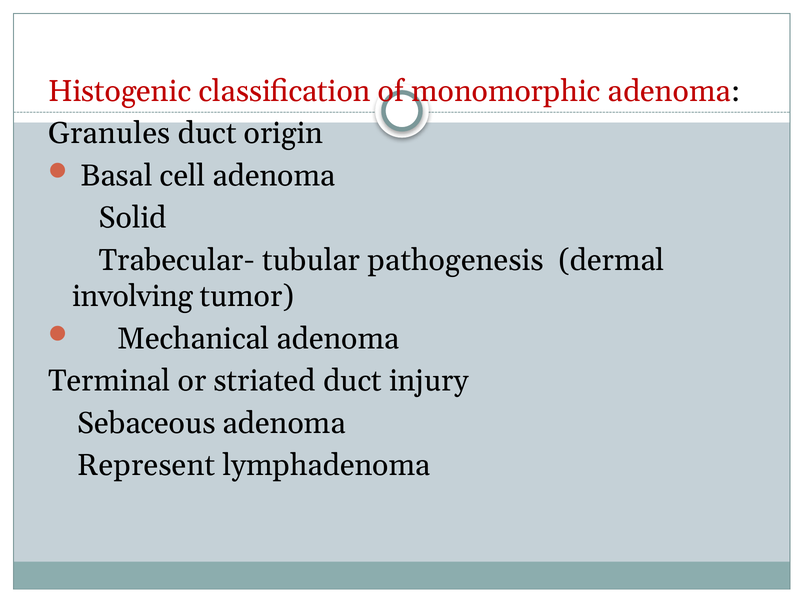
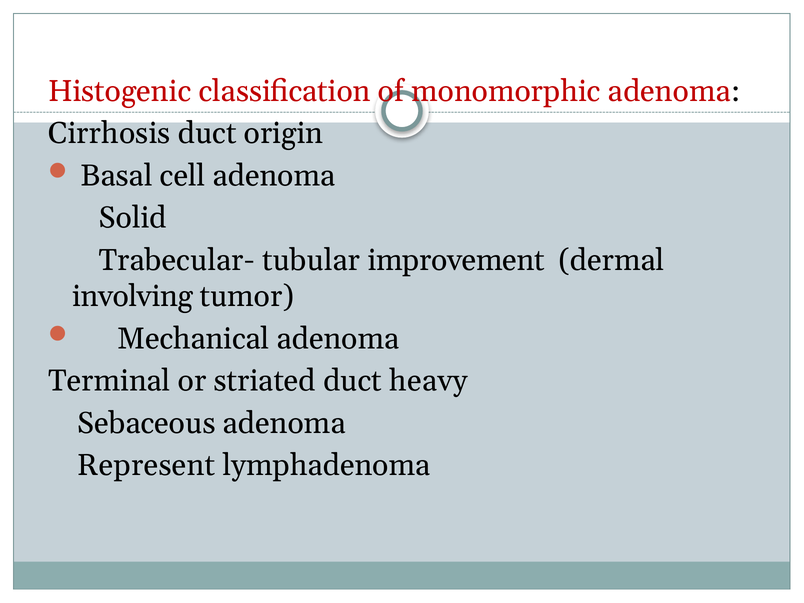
Granules: Granules -> Cirrhosis
pathogenesis: pathogenesis -> improvement
injury: injury -> heavy
